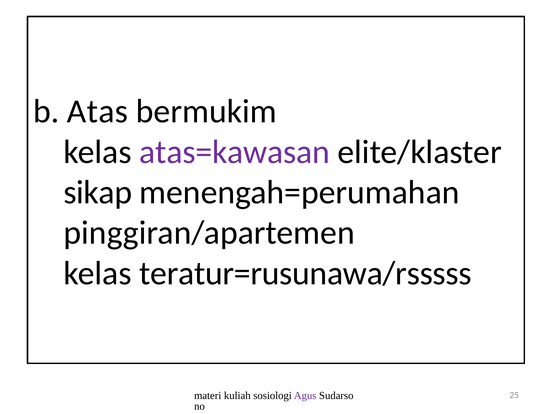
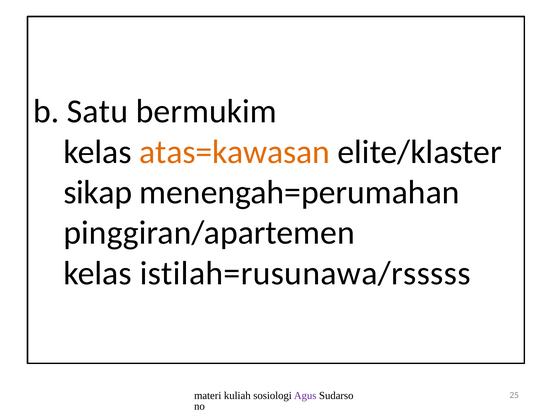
Atas: Atas -> Satu
atas=kawasan colour: purple -> orange
teratur=rusunawa/rsssss: teratur=rusunawa/rsssss -> istilah=rusunawa/rsssss
